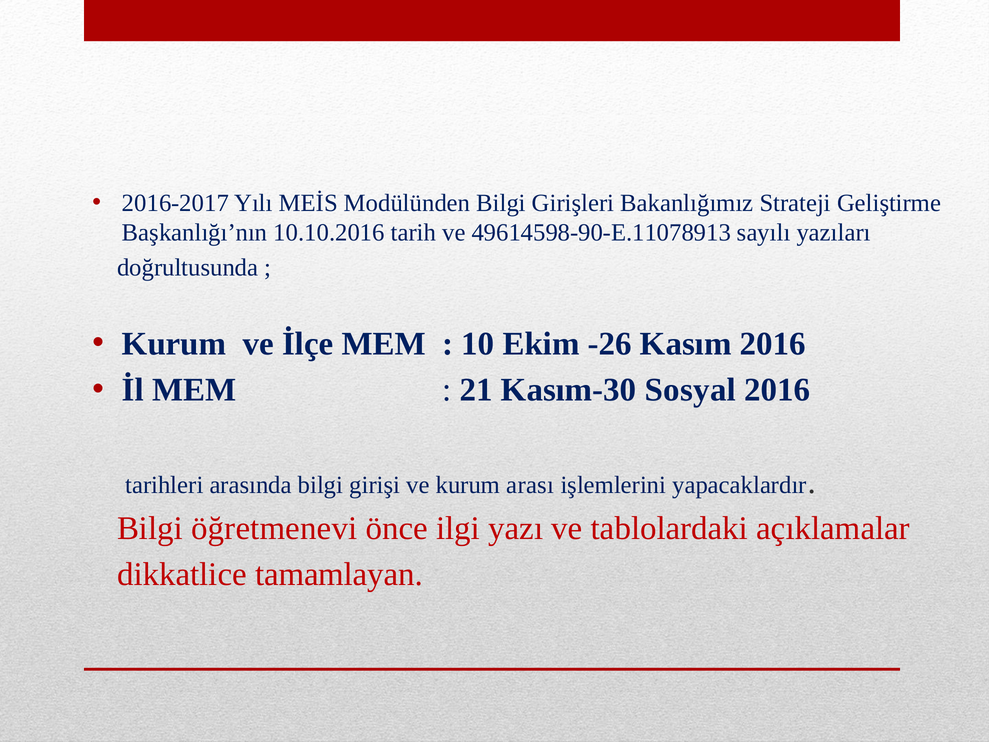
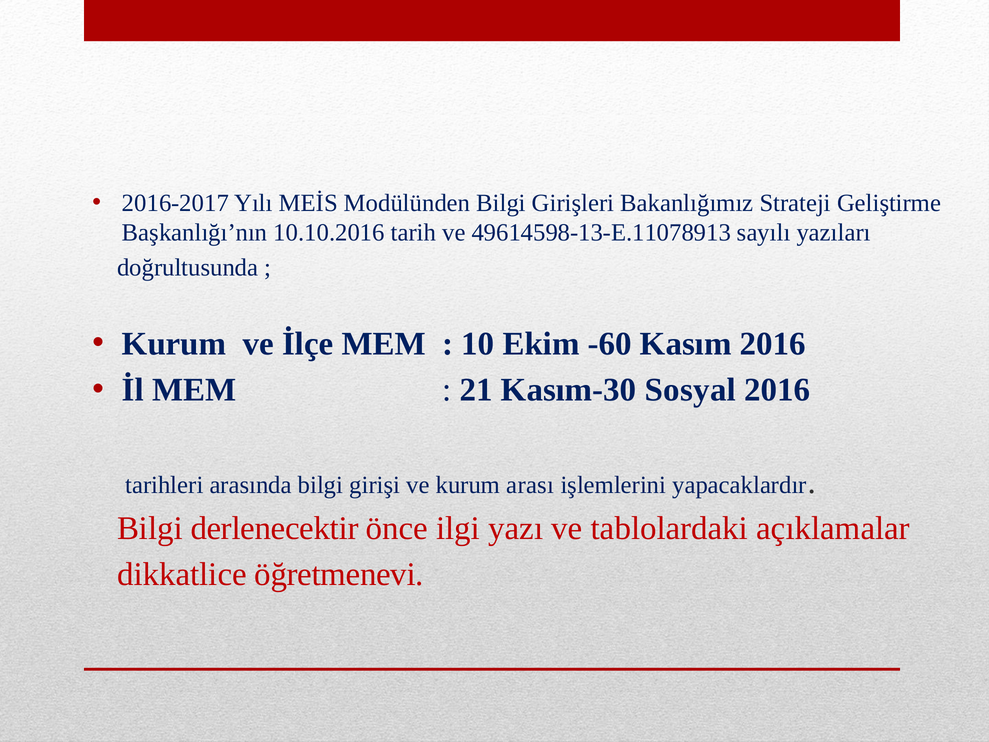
49614598-90-E.11078913: 49614598-90-E.11078913 -> 49614598-13-E.11078913
-26: -26 -> -60
öğretmenevi: öğretmenevi -> derlenecektir
tamamlayan: tamamlayan -> öğretmenevi
